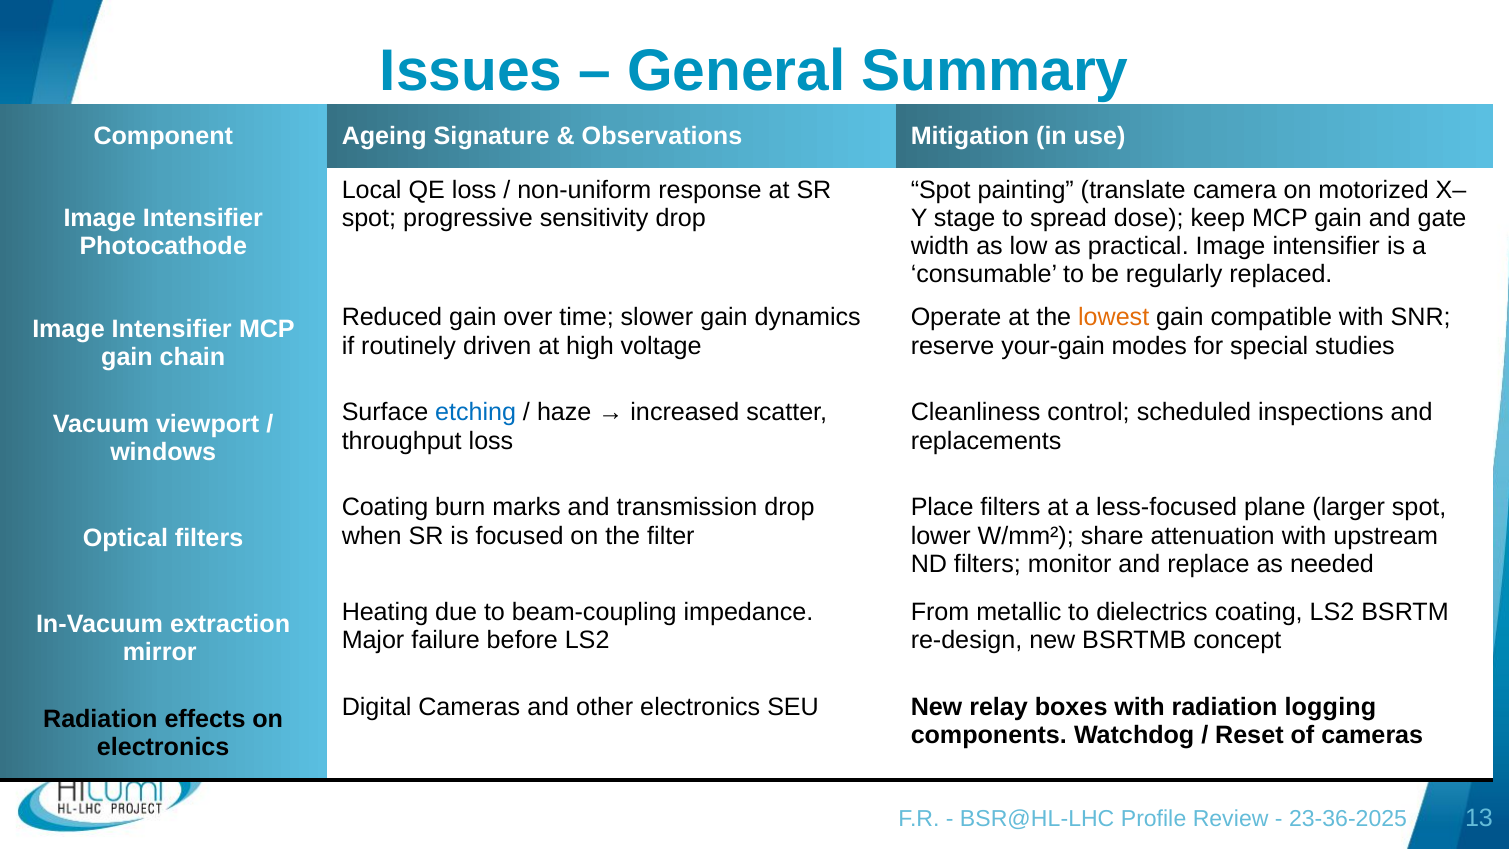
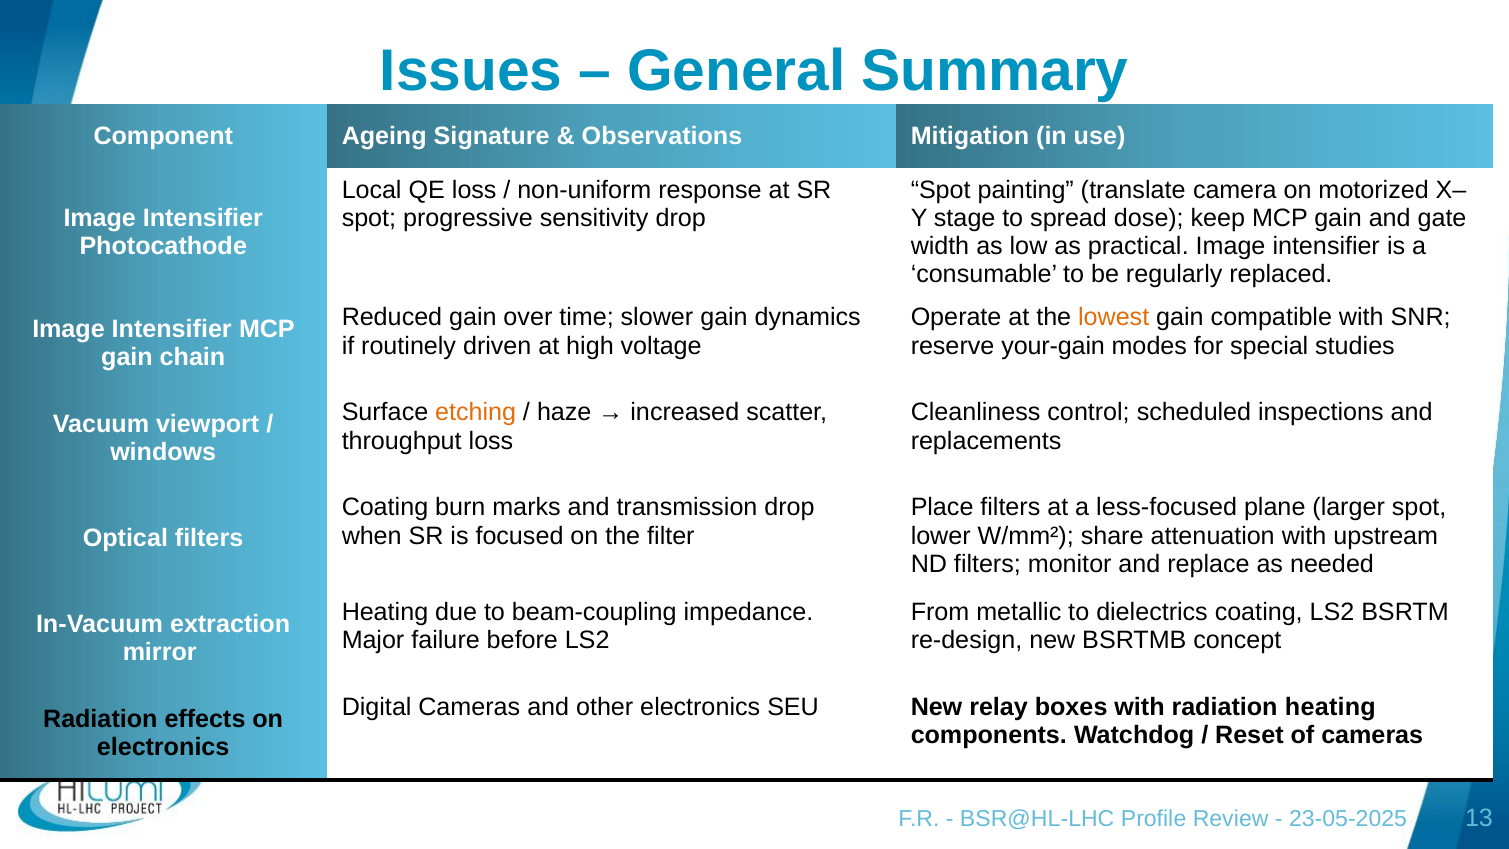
etching colour: blue -> orange
radiation logging: logging -> heating
23-36-2025: 23-36-2025 -> 23-05-2025
